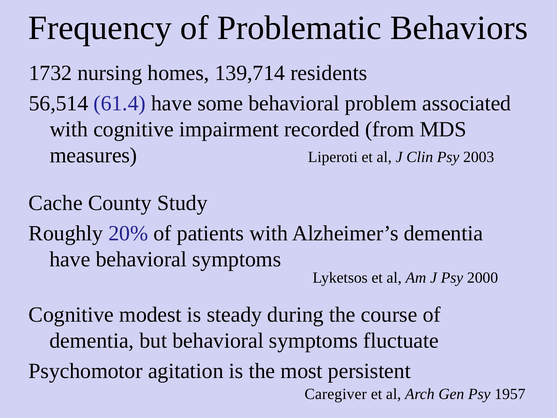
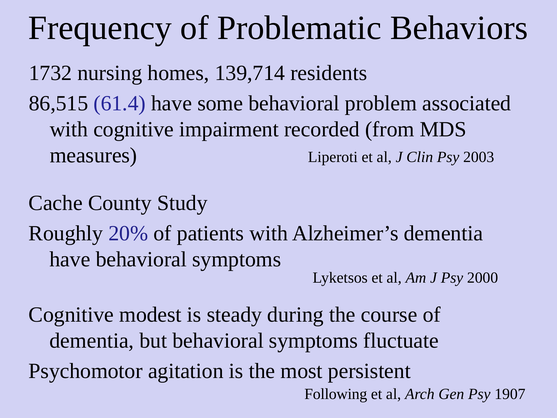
56,514: 56,514 -> 86,515
Caregiver: Caregiver -> Following
1957: 1957 -> 1907
